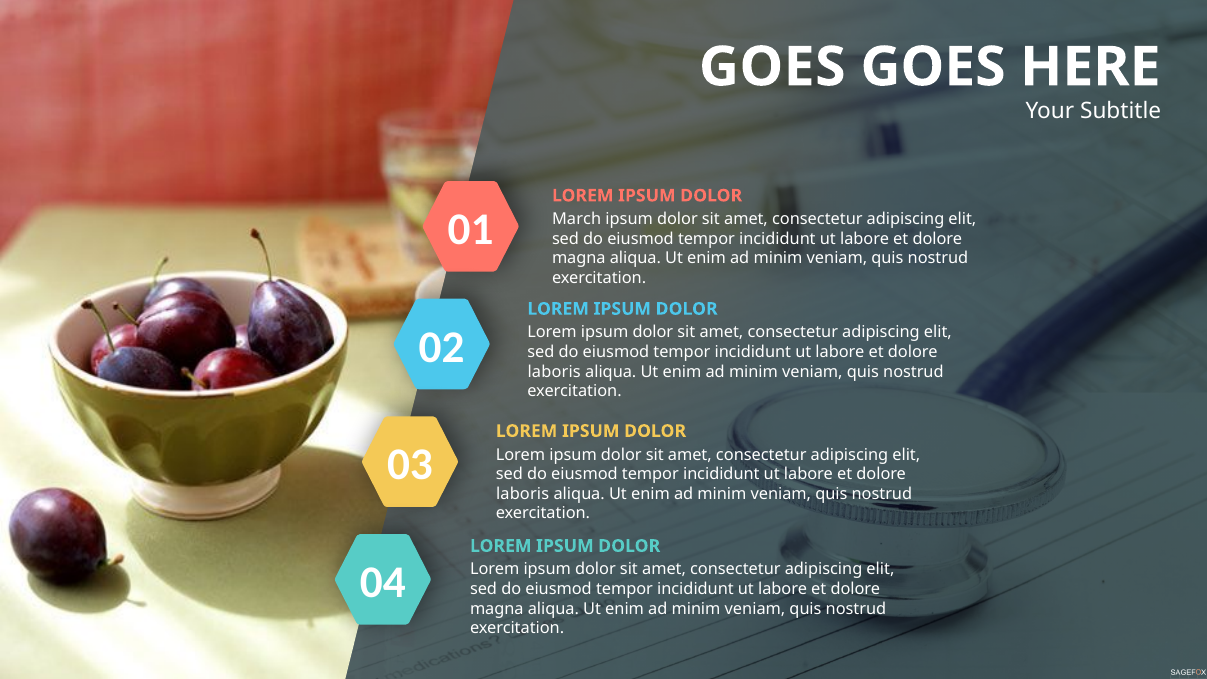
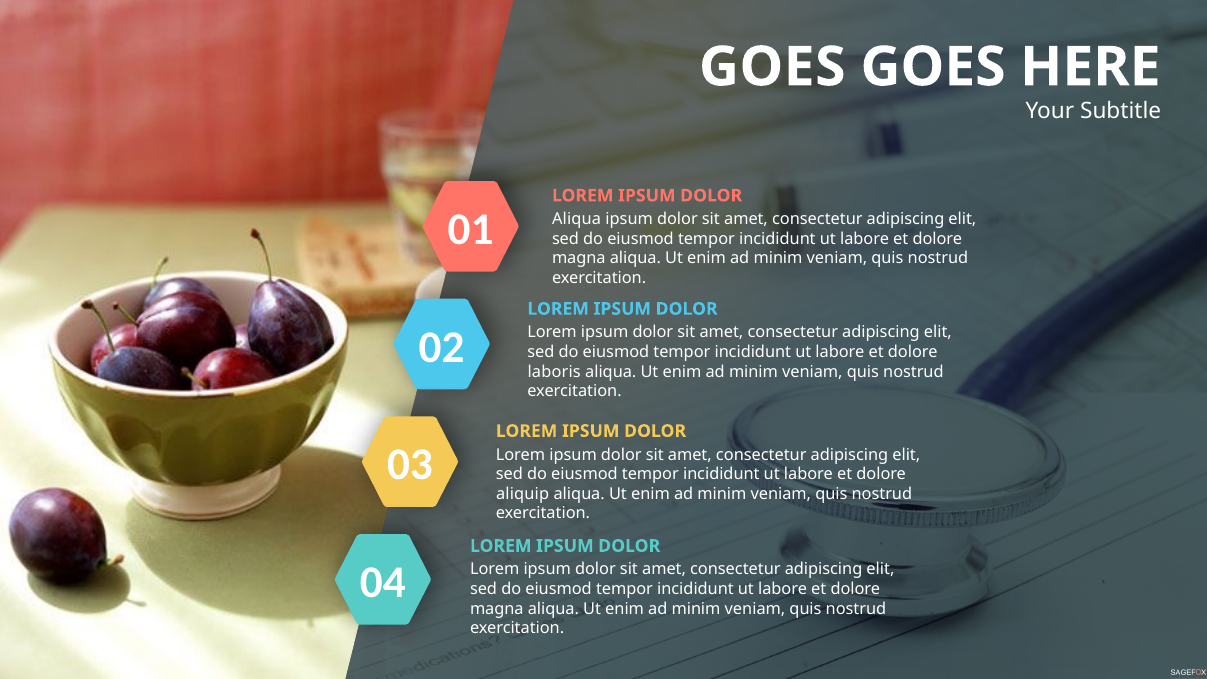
March at (577, 219): March -> Aliqua
laboris at (523, 494): laboris -> aliquip
